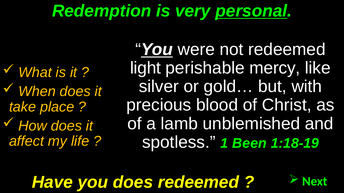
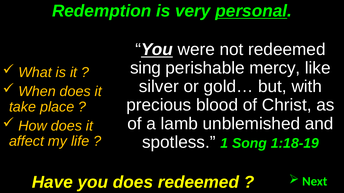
light: light -> sing
Been: Been -> Song
